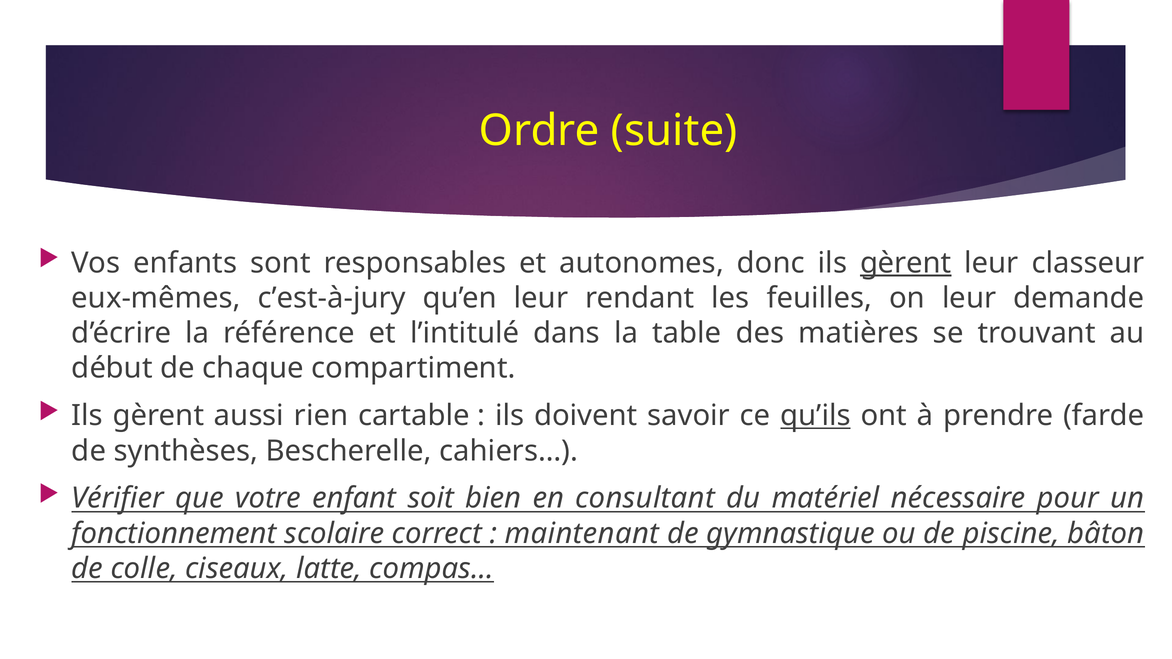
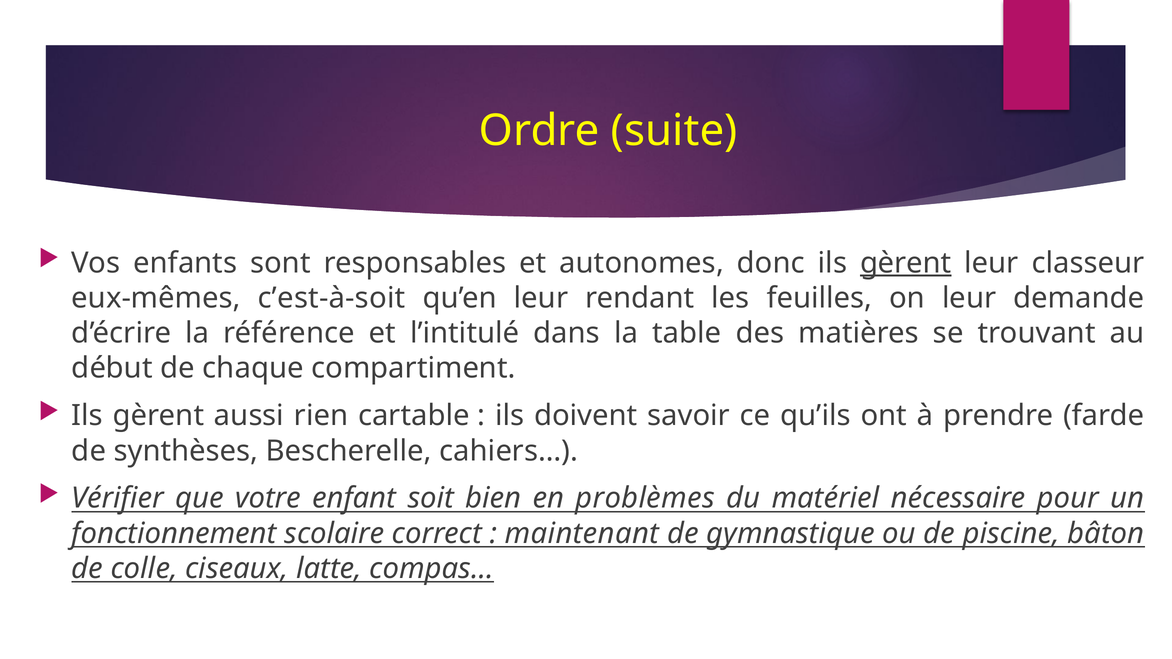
c’est-à-jury: c’est-à-jury -> c’est-à-soit
qu’ils underline: present -> none
consultant: consultant -> problèmes
